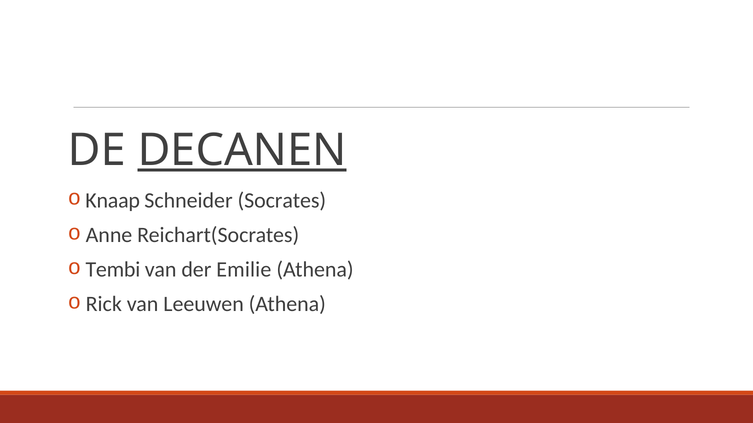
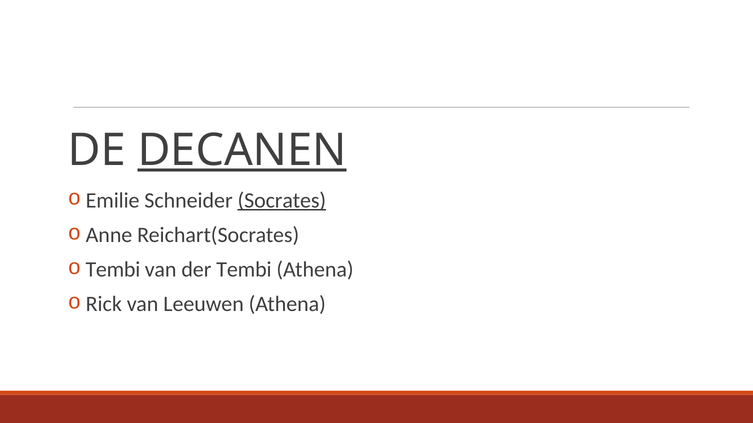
Knaap: Knaap -> Emilie
Socrates underline: none -> present
der Emilie: Emilie -> Tembi
